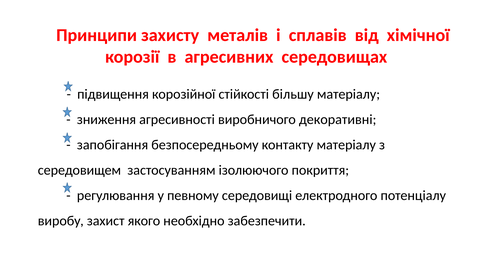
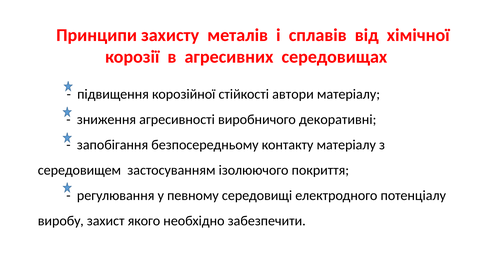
більшу: більшу -> автори
